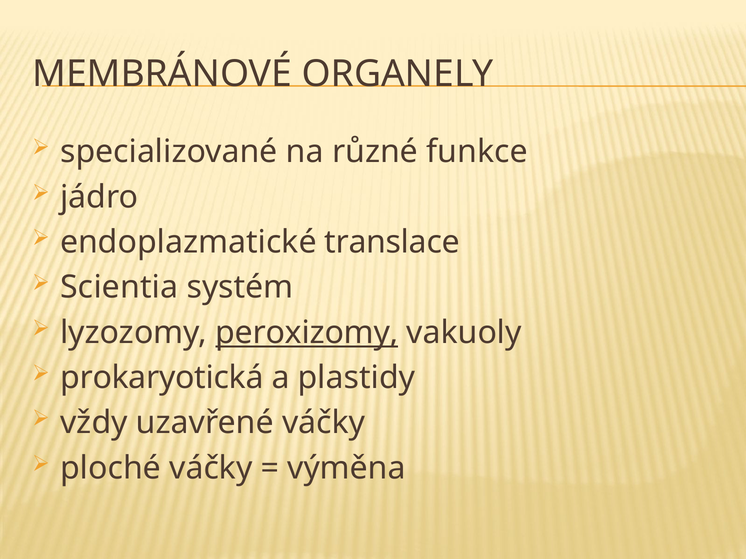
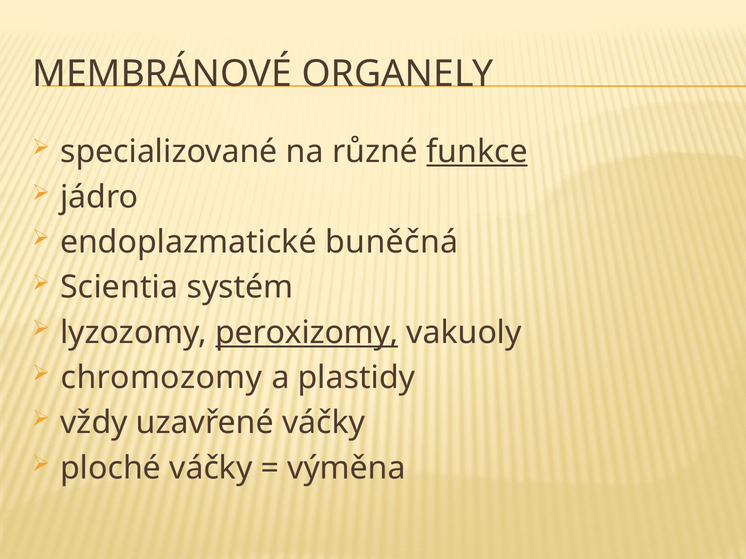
funkce underline: none -> present
translace: translace -> buněčná
prokaryotická: prokaryotická -> chromozomy
